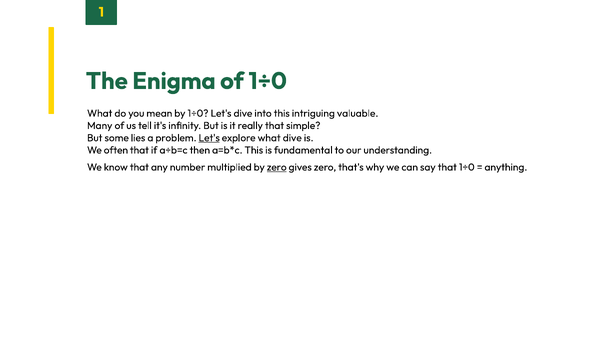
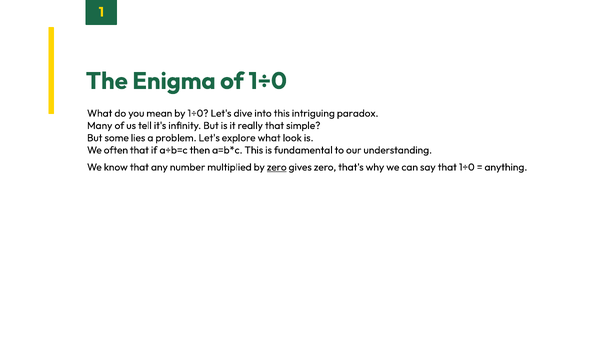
valuable: valuable -> paradox
Let's at (209, 138) underline: present -> none
what dive: dive -> look
